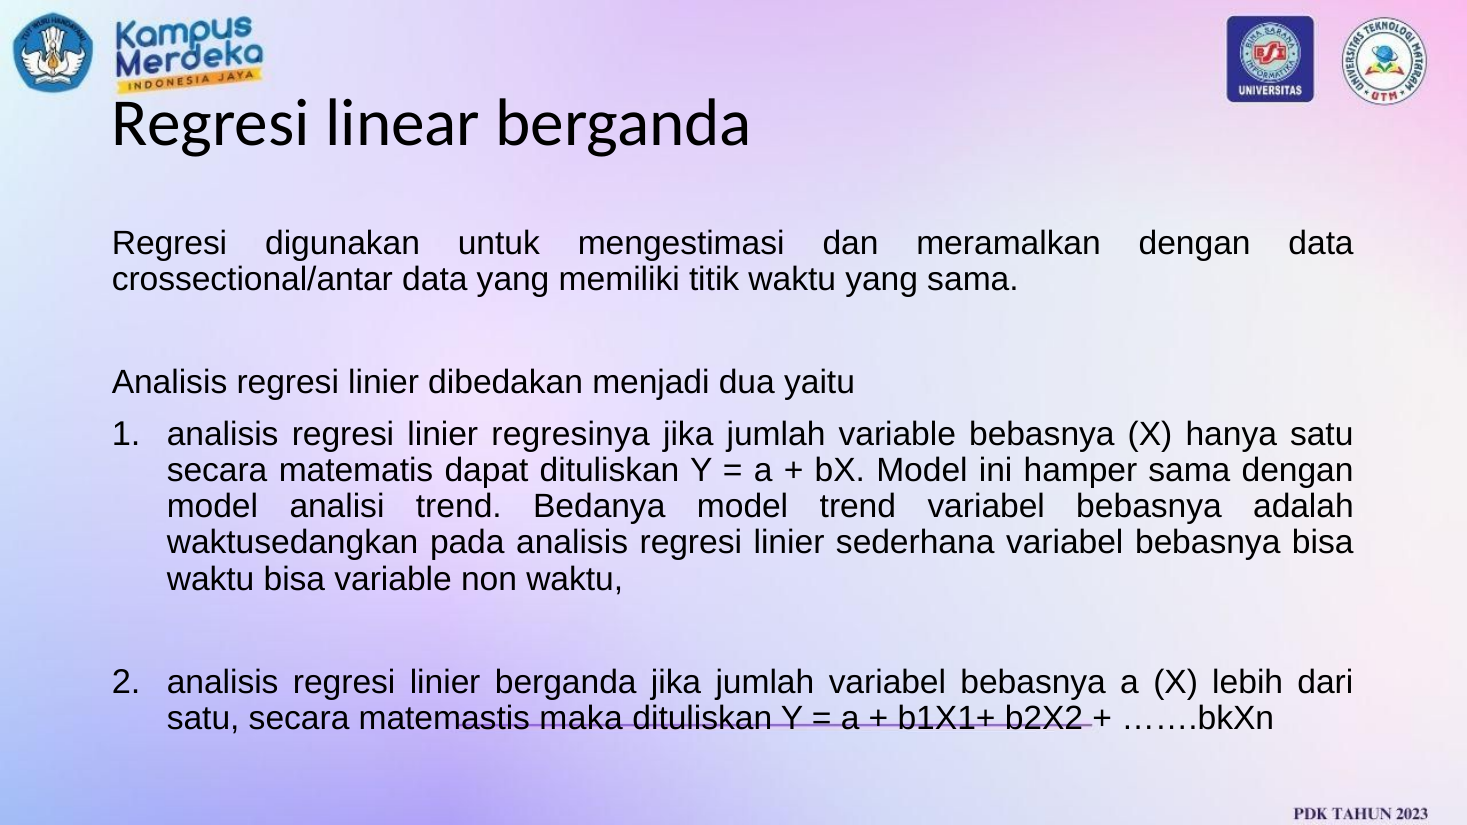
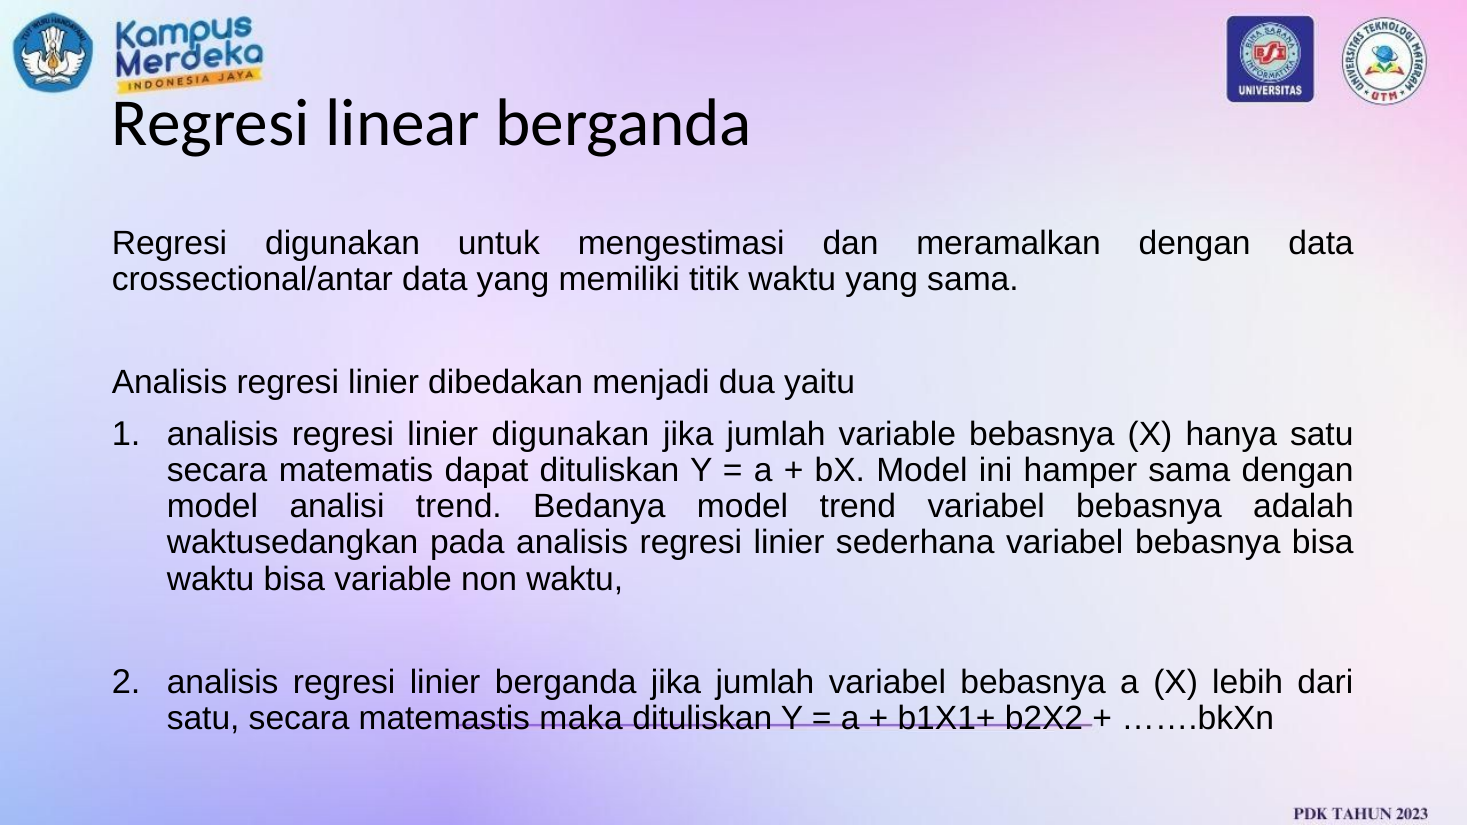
linier regresinya: regresinya -> digunakan
